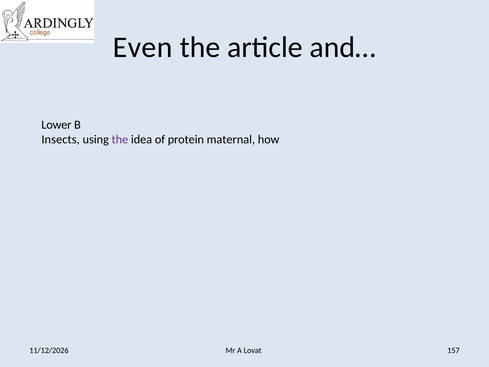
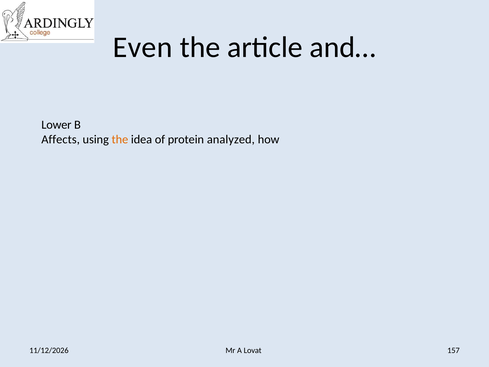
Insects: Insects -> Affects
the at (120, 139) colour: purple -> orange
maternal: maternal -> analyzed
